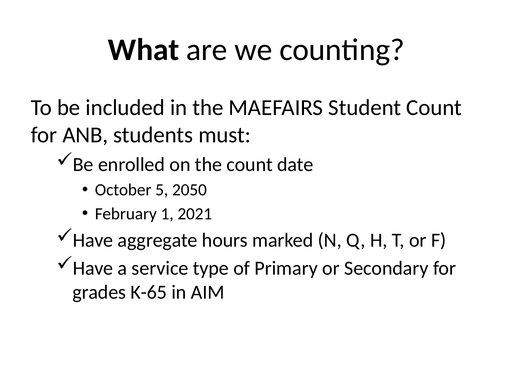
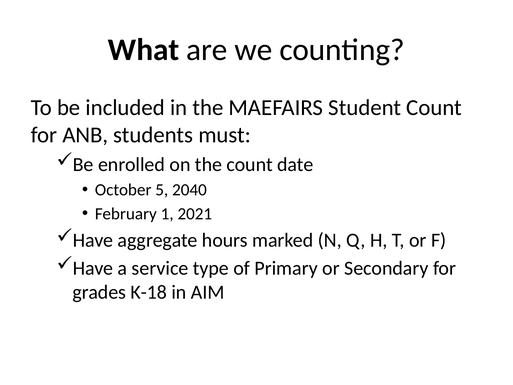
2050: 2050 -> 2040
K-65: K-65 -> K-18
